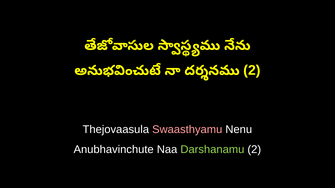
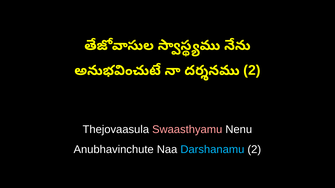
Darshanamu colour: light green -> light blue
